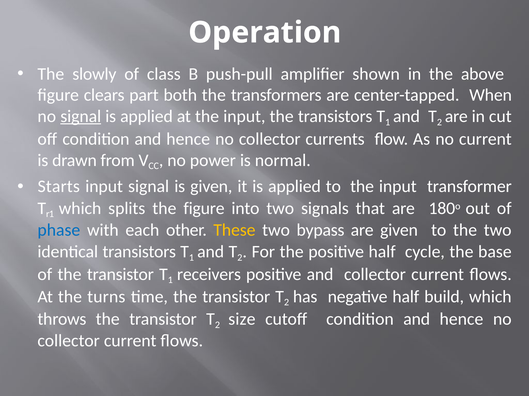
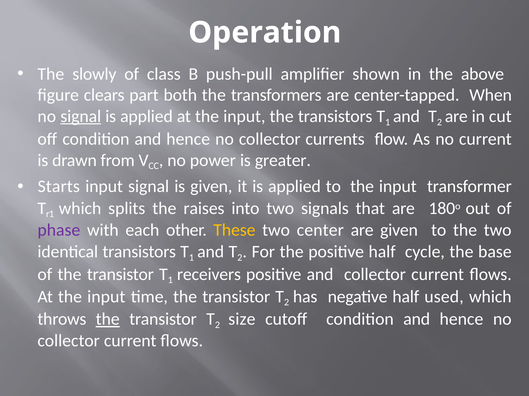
normal: normal -> greater
the figure: figure -> raises
phase colour: blue -> purple
bypass: bypass -> center
turns at (106, 297): turns -> input
build: build -> used
the at (108, 320) underline: none -> present
